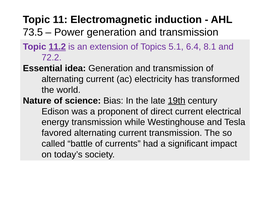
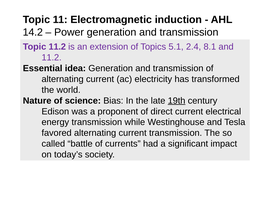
73.5: 73.5 -> 14.2
11.2 at (57, 47) underline: present -> none
6.4: 6.4 -> 2.4
72.2 at (52, 58): 72.2 -> 11.2
